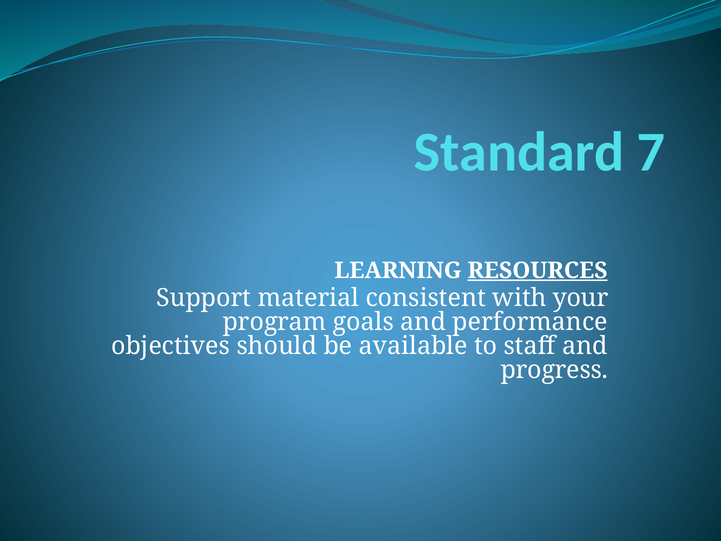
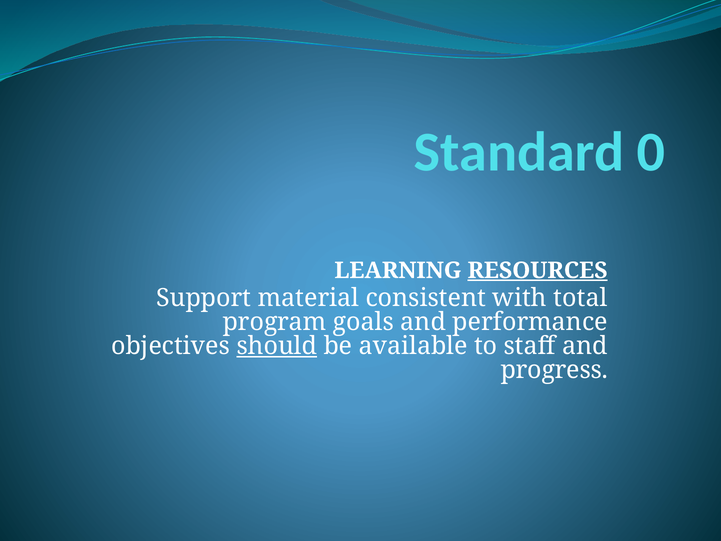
7: 7 -> 0
your: your -> total
should underline: none -> present
